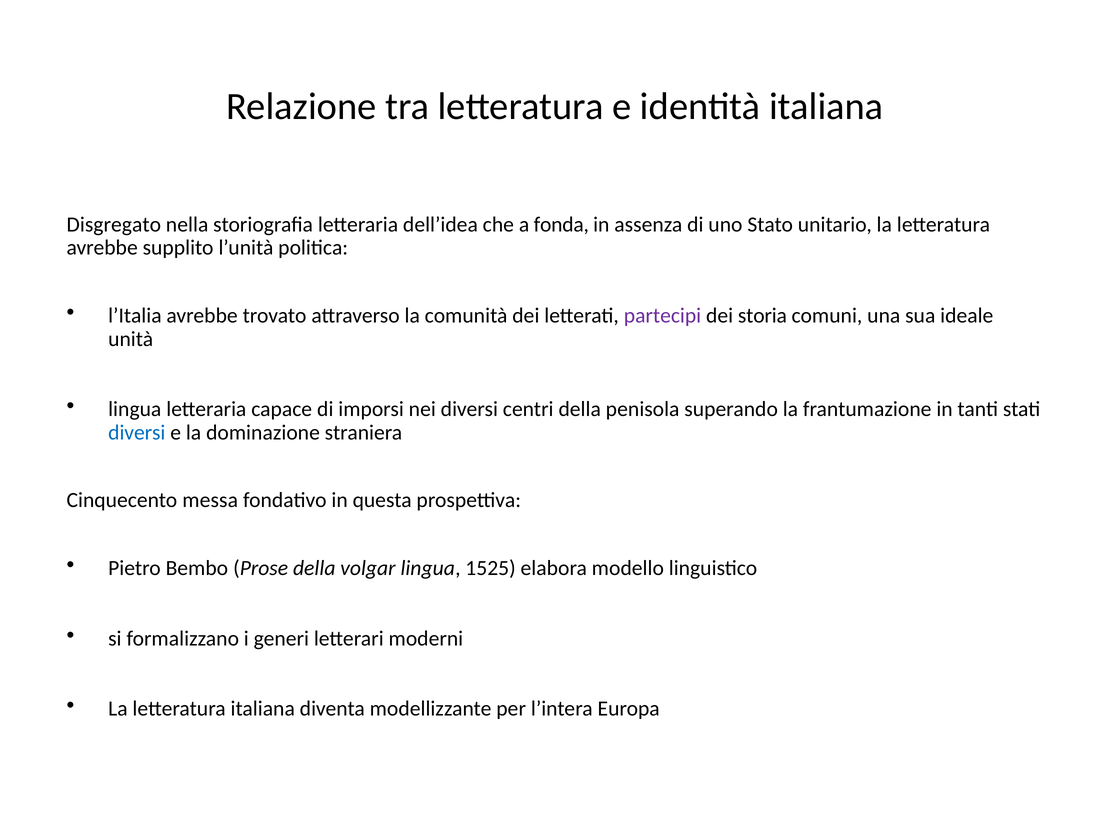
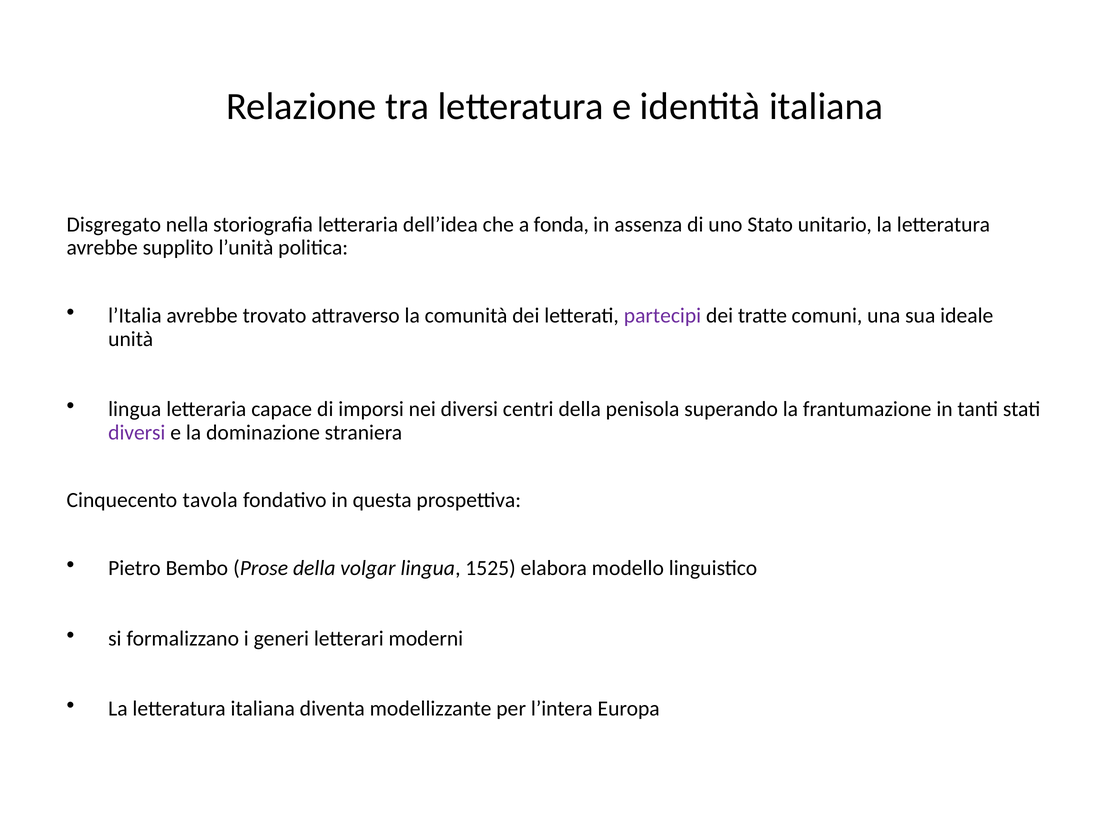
storia: storia -> tratte
diversi at (137, 432) colour: blue -> purple
messa: messa -> tavola
